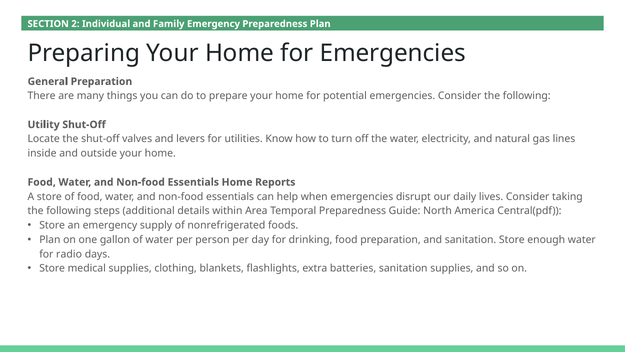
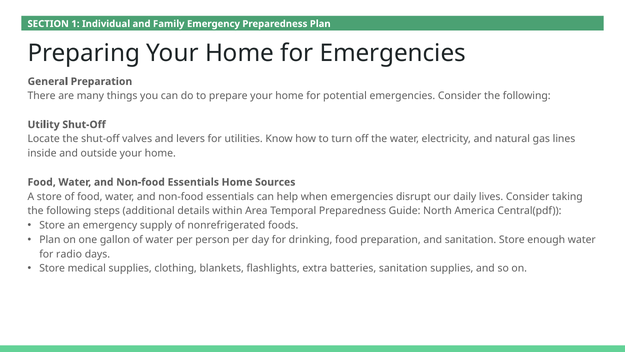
2: 2 -> 1
Reports: Reports -> Sources
